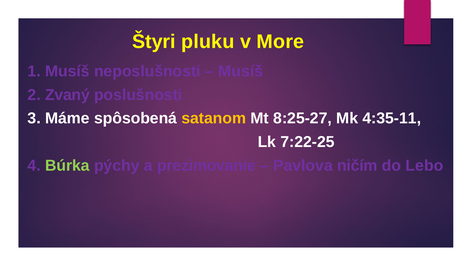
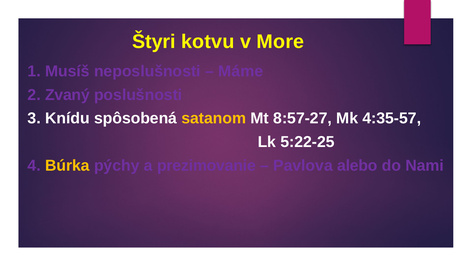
pluku: pluku -> kotvu
Musíš at (241, 71): Musíš -> Máme
Máme: Máme -> Knídu
8:25-27: 8:25-27 -> 8:57-27
4:35-11: 4:35-11 -> 4:35-57
7:22-25: 7:22-25 -> 5:22-25
Búrka colour: light green -> yellow
ničím: ničím -> alebo
Lebo: Lebo -> Nami
